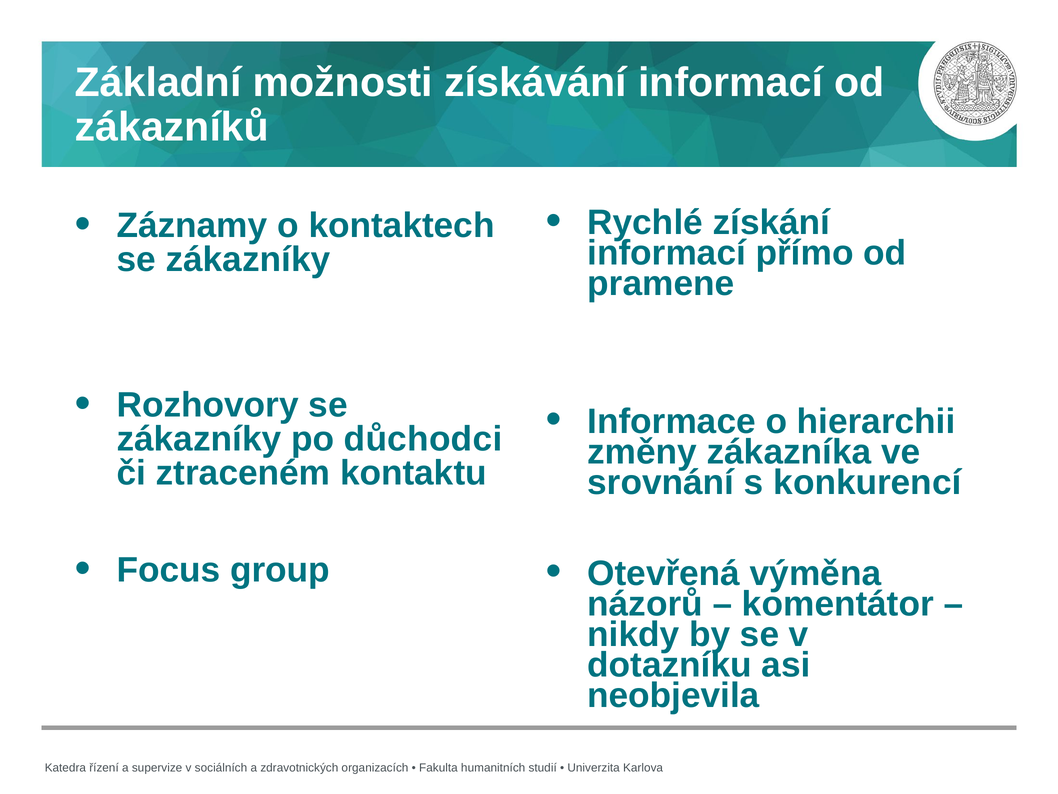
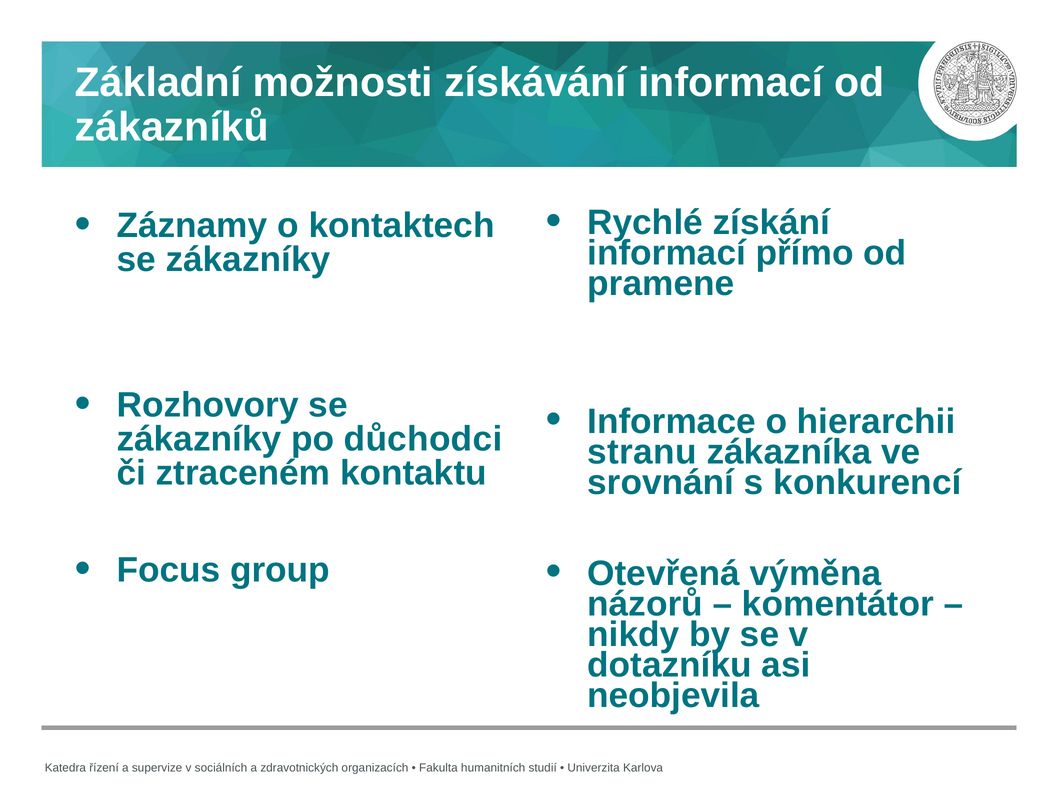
změny: změny -> stranu
